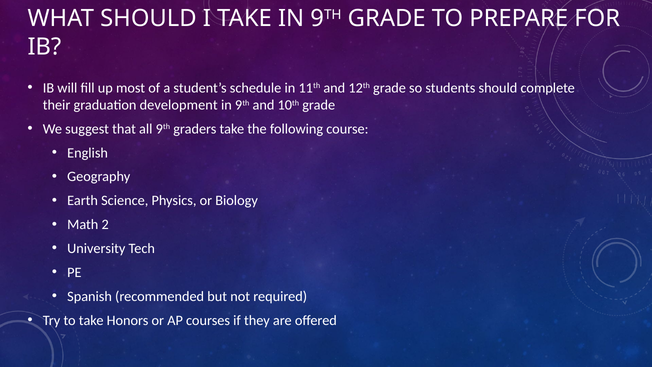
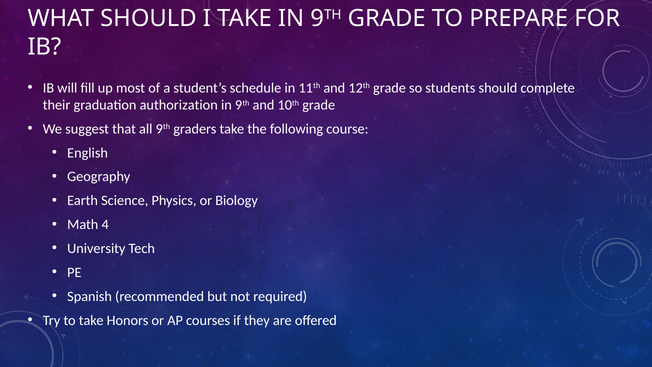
development: development -> authorization
2: 2 -> 4
